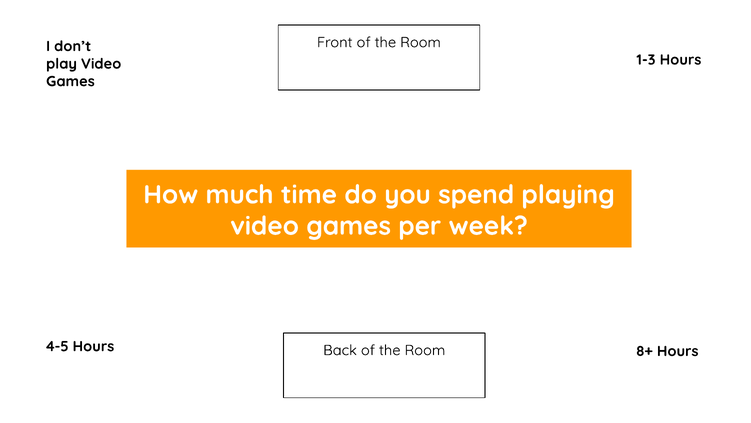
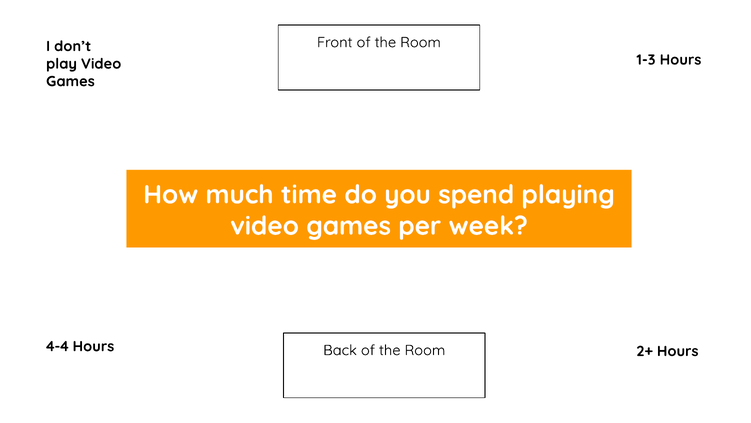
4-5: 4-5 -> 4-4
8+: 8+ -> 2+
